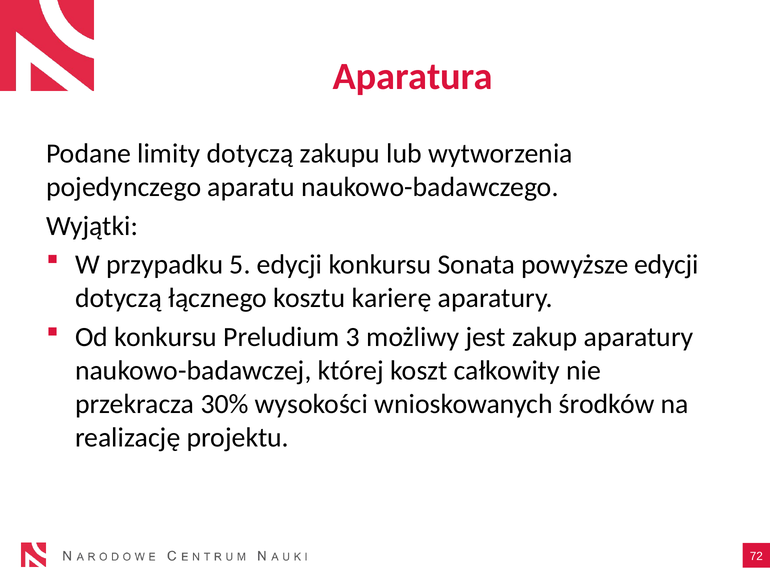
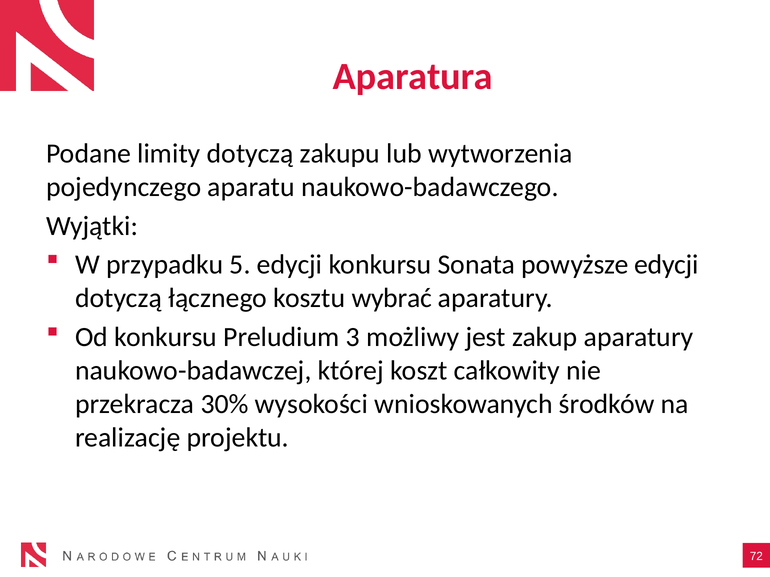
karierę: karierę -> wybrać
